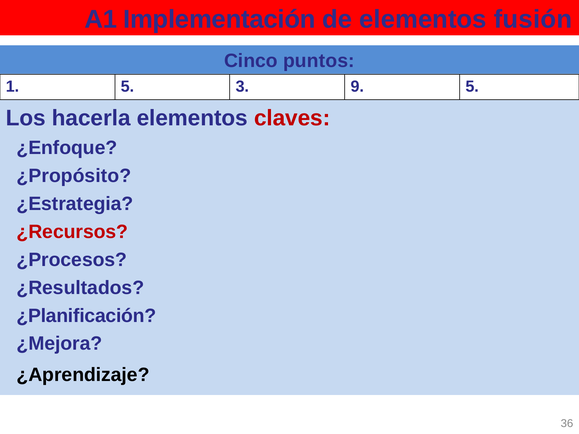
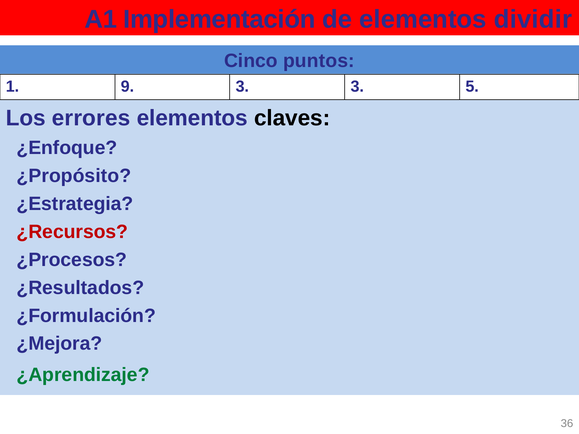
fusión: fusión -> dividir
1 5: 5 -> 9
3 9: 9 -> 3
hacerla: hacerla -> errores
claves colour: red -> black
¿Planificación: ¿Planificación -> ¿Formulación
¿Aprendizaje colour: black -> green
